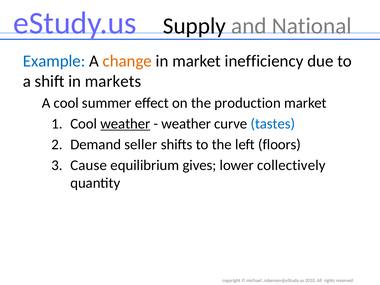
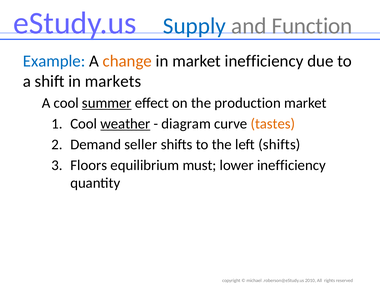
Supply colour: black -> blue
National: National -> Function
summer underline: none -> present
weather at (186, 124): weather -> diagram
tastes colour: blue -> orange
left floors: floors -> shifts
Cause: Cause -> Floors
gives: gives -> must
lower collectively: collectively -> inefficiency
